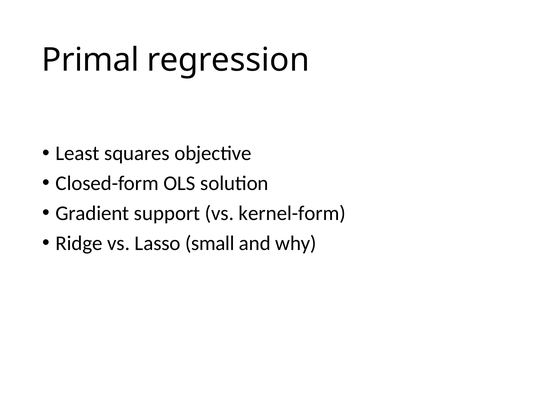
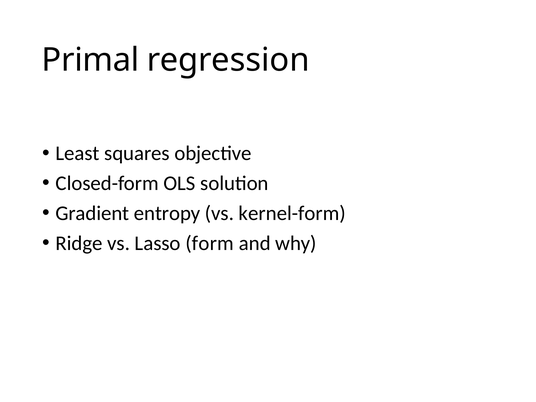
support: support -> entropy
small: small -> form
